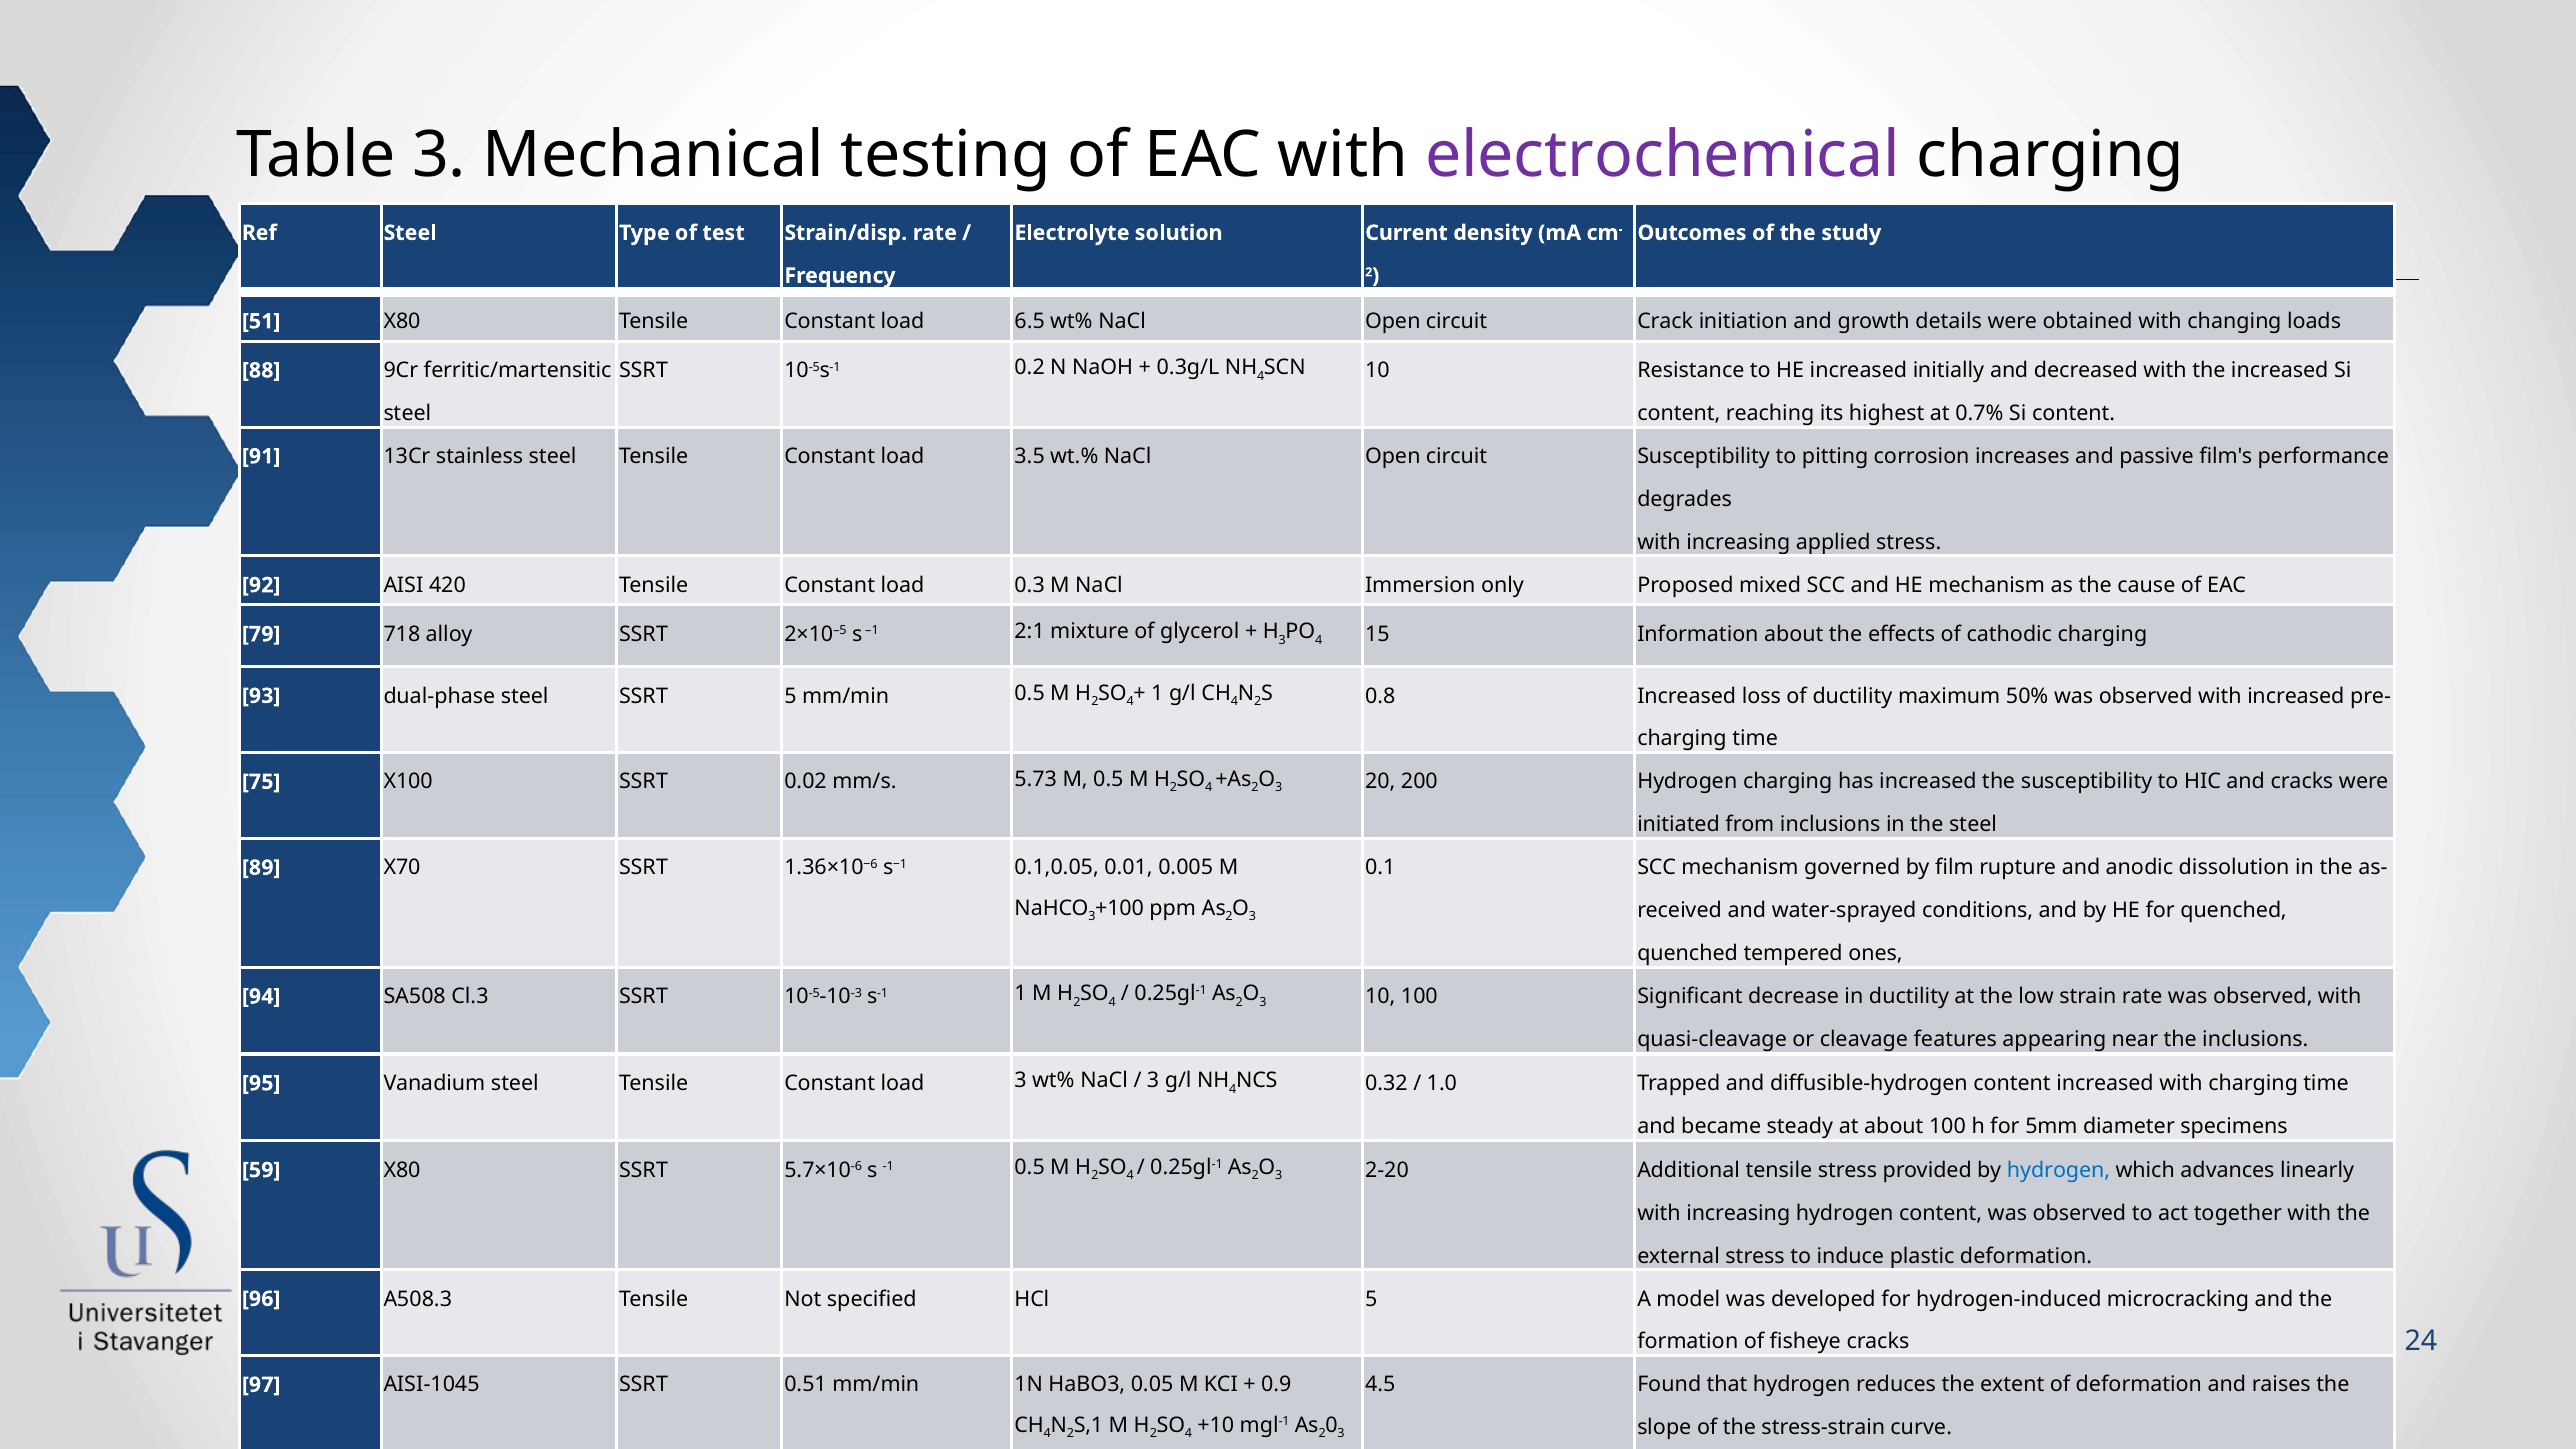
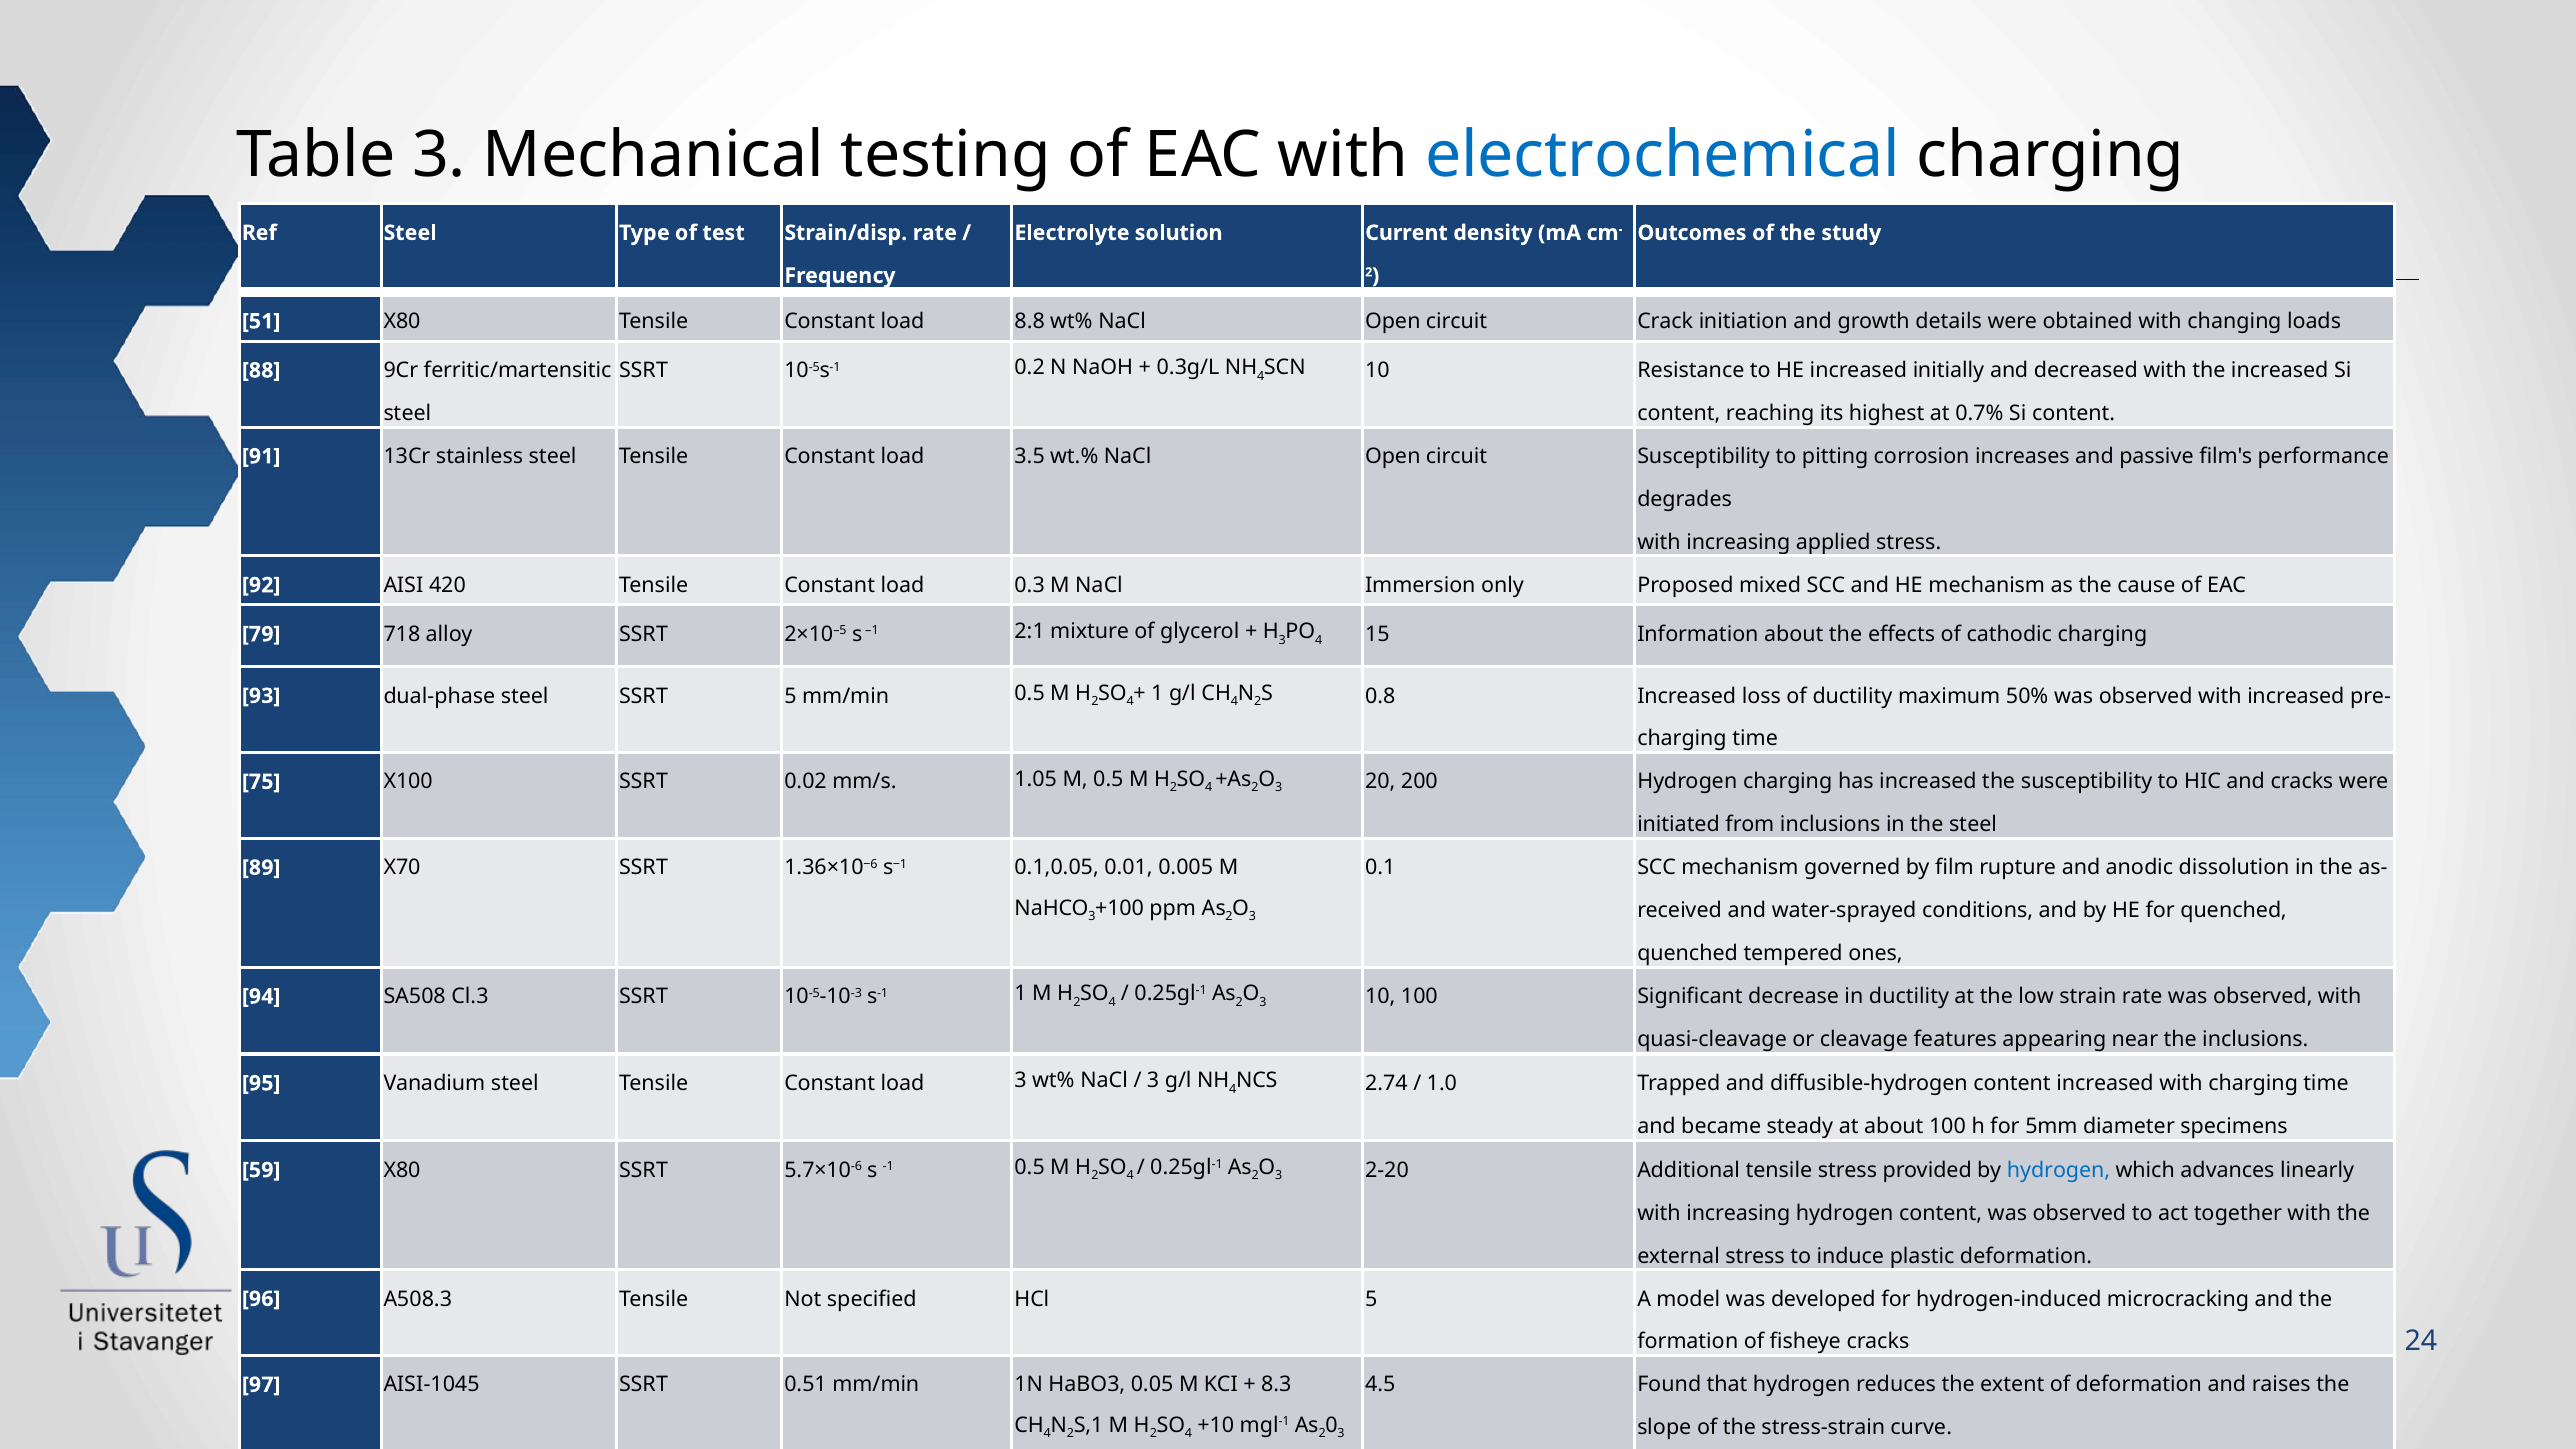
electrochemical colour: purple -> blue
6.5: 6.5 -> 8.8
5.73: 5.73 -> 1.05
0.32: 0.32 -> 2.74
0.9: 0.9 -> 8.3
